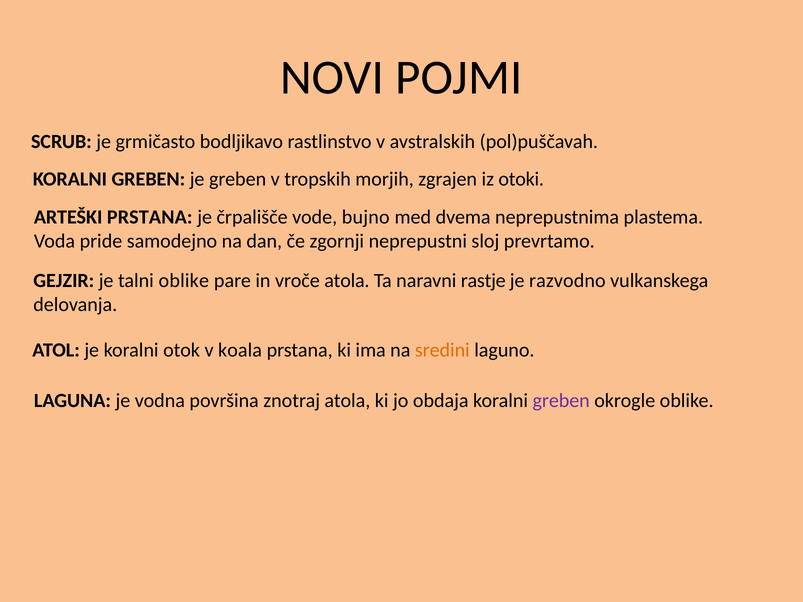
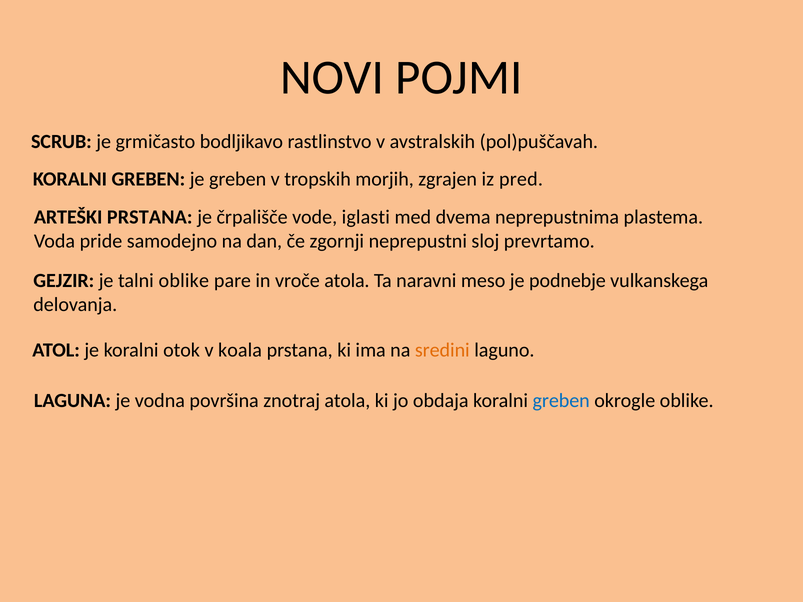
otoki: otoki -> pred
bujno: bujno -> iglasti
rastje: rastje -> meso
razvodno: razvodno -> podnebje
greben at (561, 401) colour: purple -> blue
